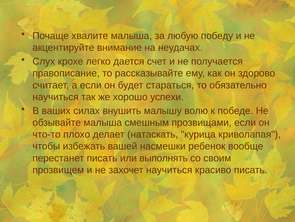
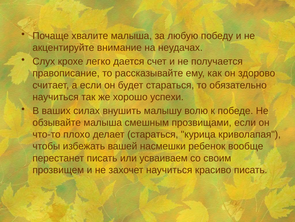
делает натаскать: натаскать -> стараться
выполнять: выполнять -> усваиваем
